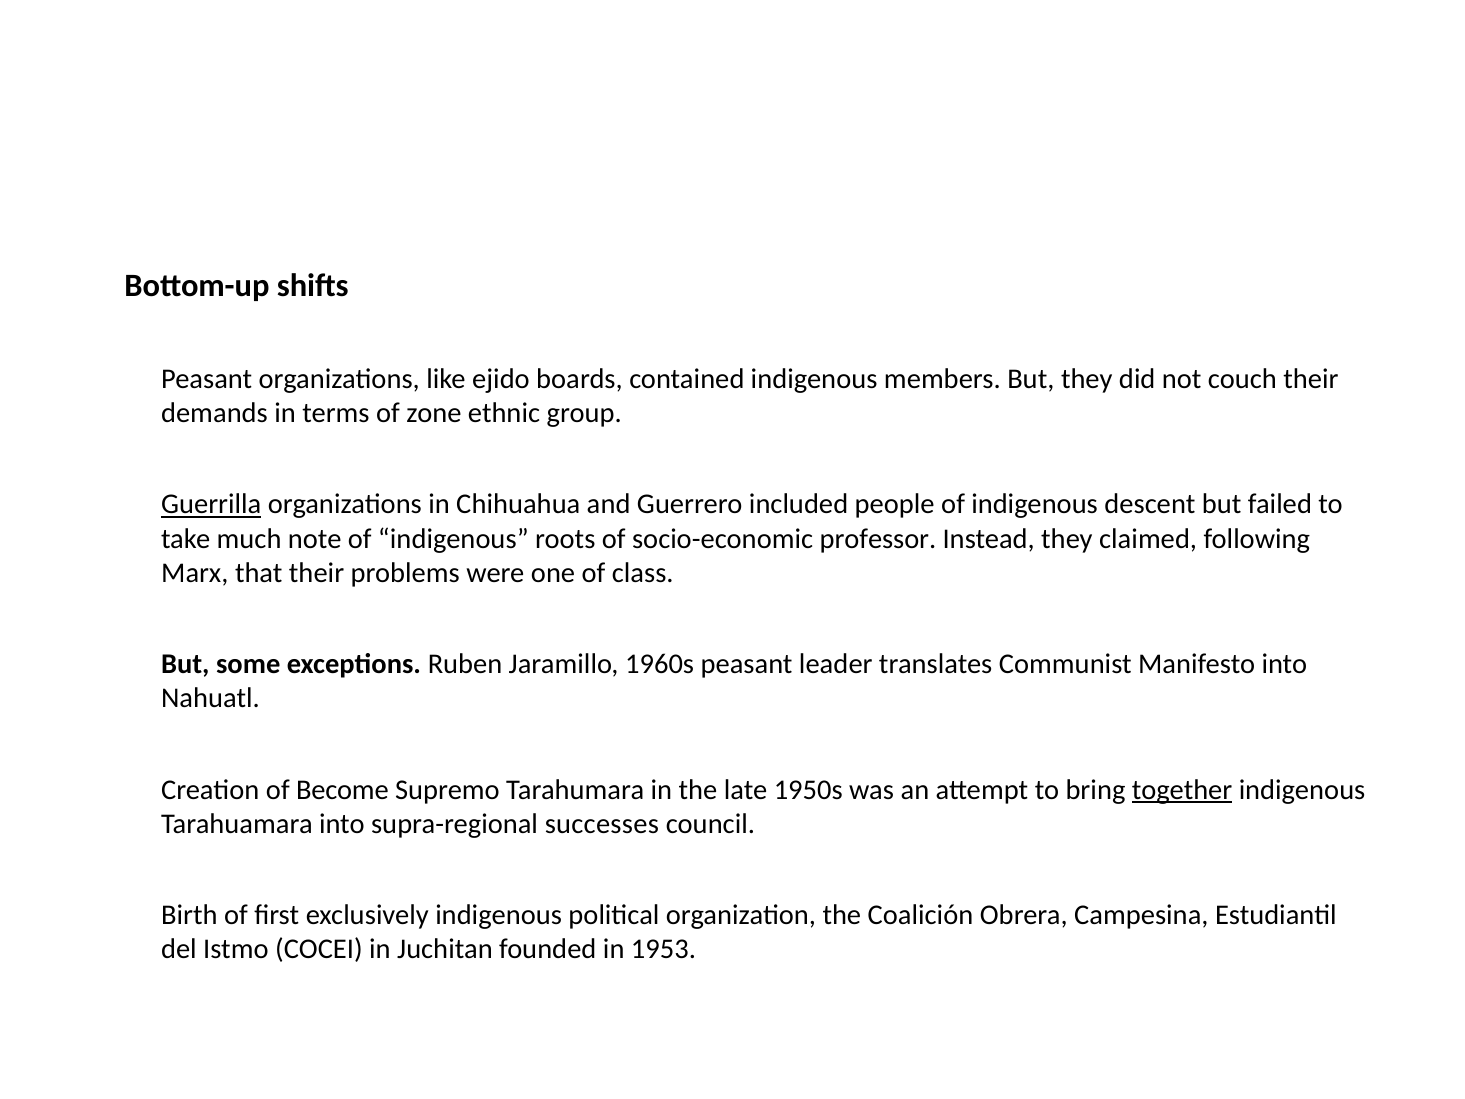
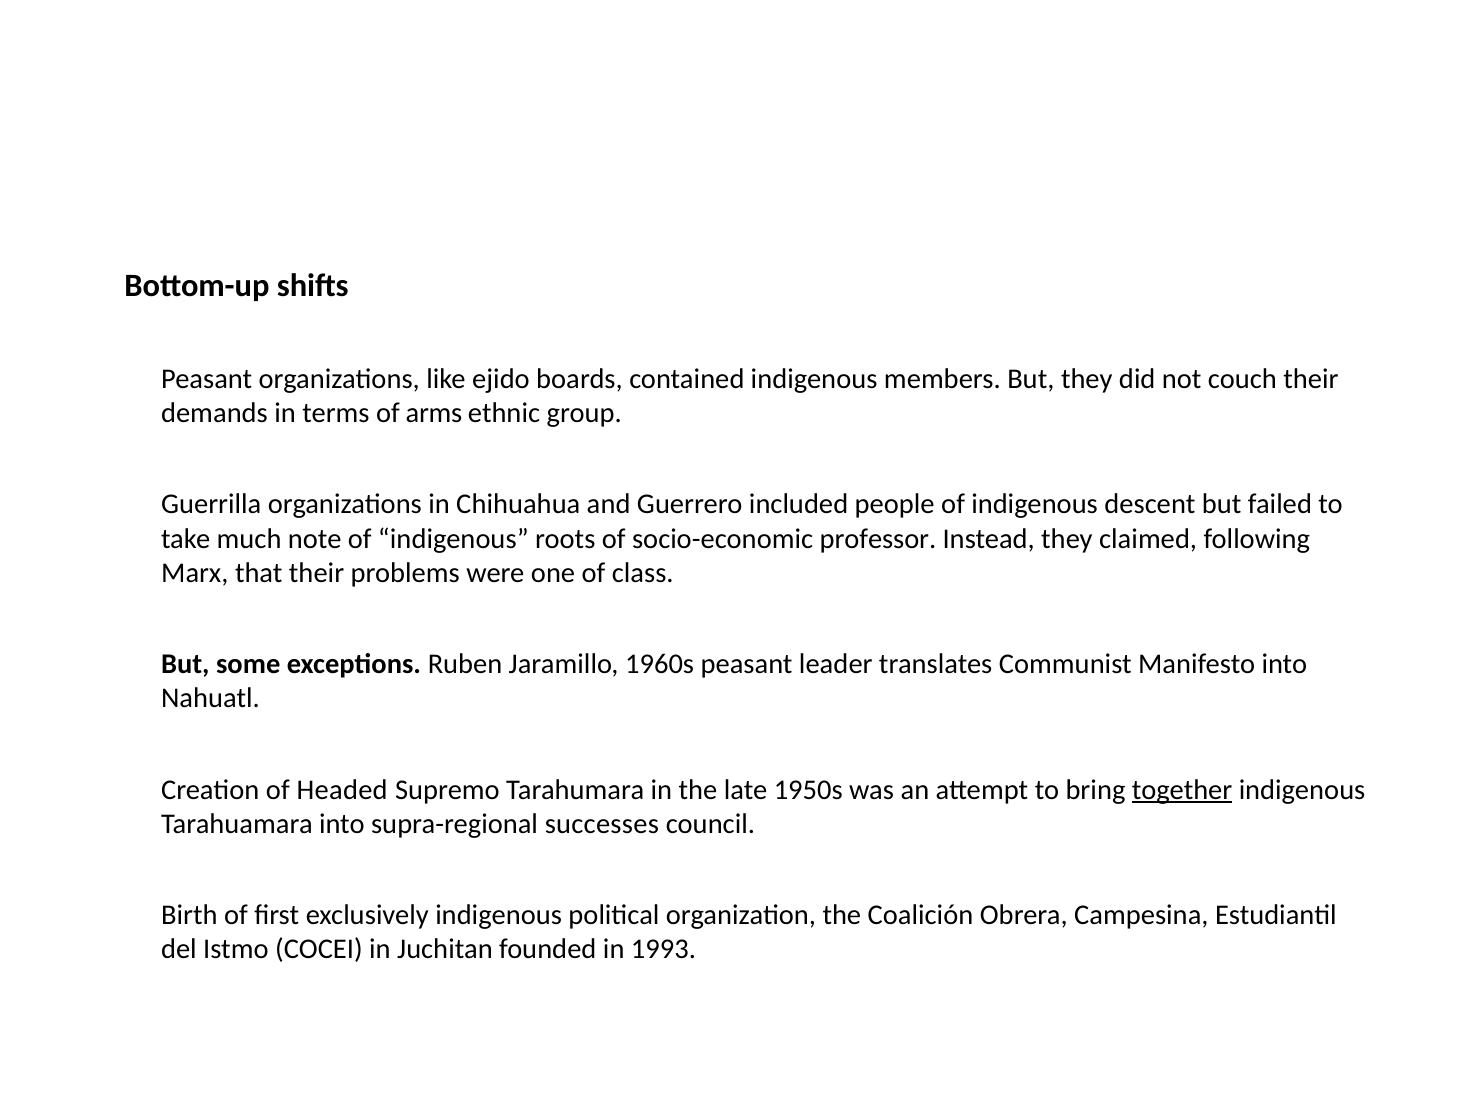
zone: zone -> arms
Guerrilla underline: present -> none
Become: Become -> Headed
1953: 1953 -> 1993
